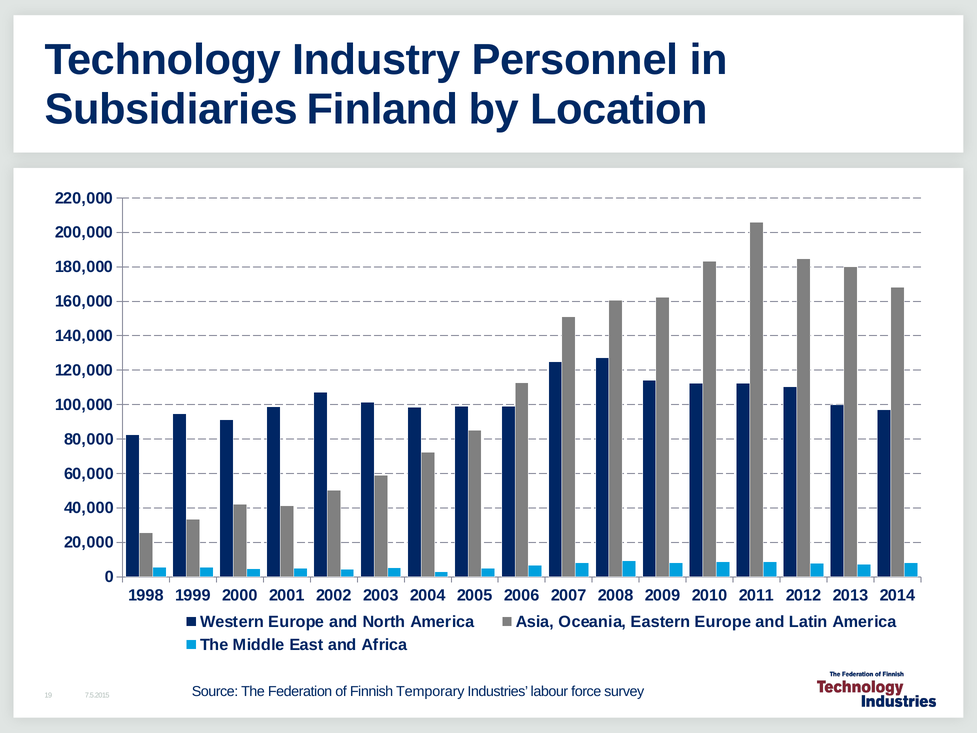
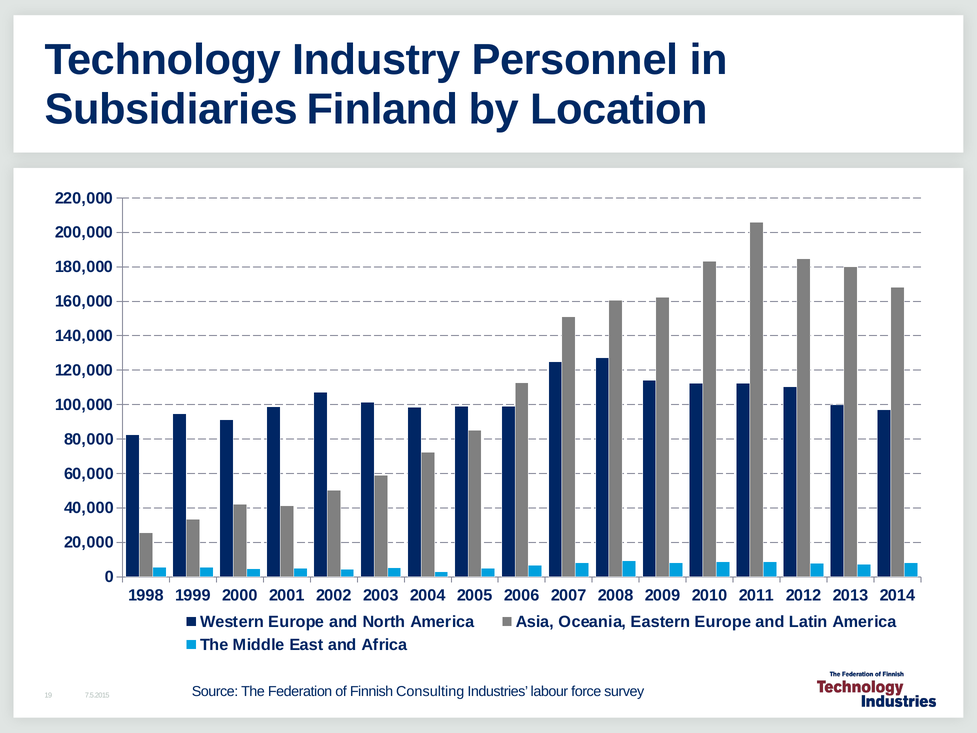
Temporary: Temporary -> Consulting
